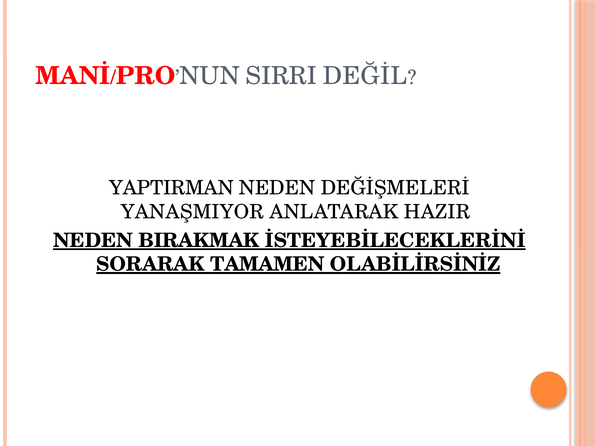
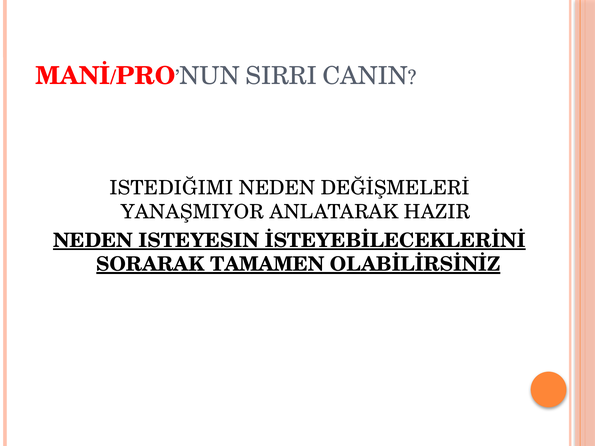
DEĞİL: DEĞİL -> CANIN
YAPTIRMAN: YAPTIRMAN -> ISTEDIĞIMI
BIRAKMAK: BIRAKMAK -> ISTEYESIN
